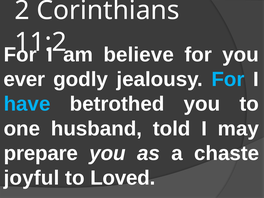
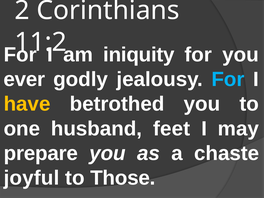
believe: believe -> iniquity
have colour: light blue -> yellow
told: told -> feet
Loved: Loved -> Those
